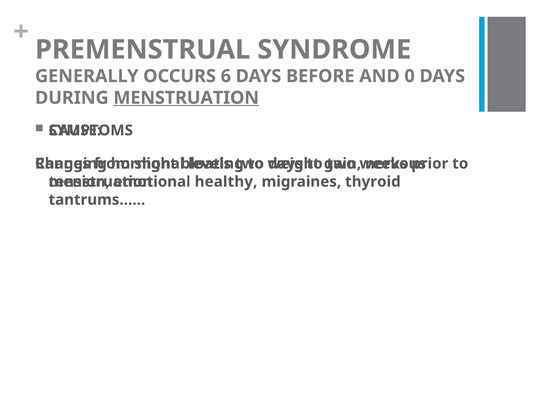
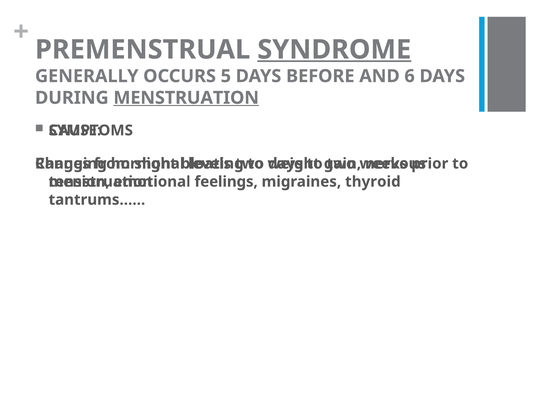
SYNDROME underline: none -> present
6: 6 -> 5
0: 0 -> 6
healthy: healthy -> feelings
